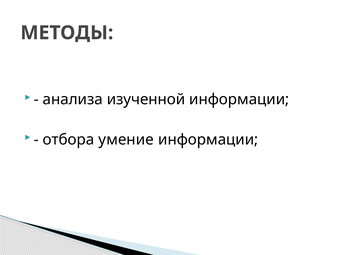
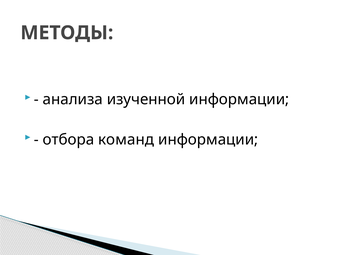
умение: умение -> команд
